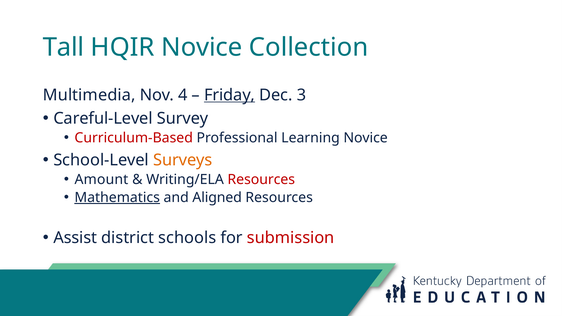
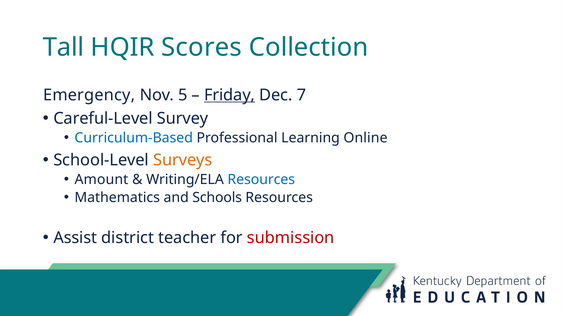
HQIR Novice: Novice -> Scores
Multimedia: Multimedia -> Emergency
4: 4 -> 5
3: 3 -> 7
Curriculum-Based colour: red -> blue
Learning Novice: Novice -> Online
Resources at (261, 180) colour: red -> blue
Mathematics underline: present -> none
Aligned: Aligned -> Schools
schools: schools -> teacher
